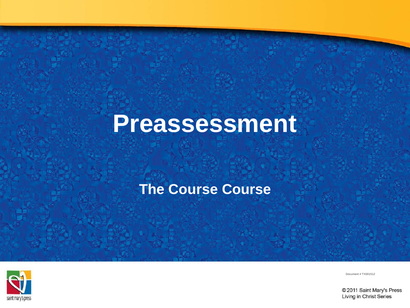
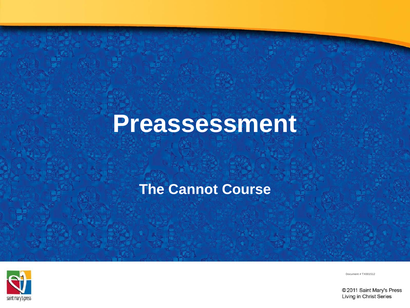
The Course: Course -> Cannot
